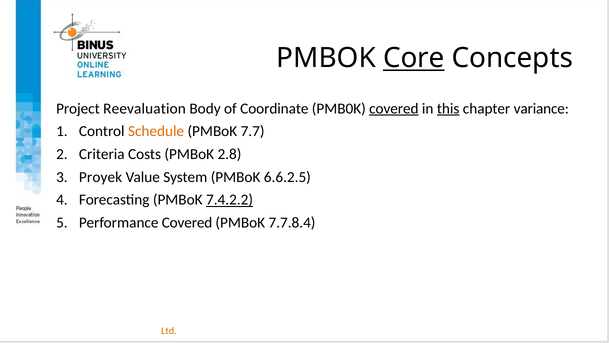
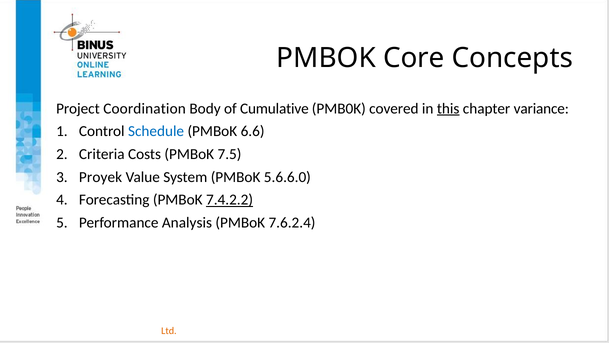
Core underline: present -> none
Reevaluation: Reevaluation -> Coordination
Coordinate: Coordinate -> Cumulative
covered at (394, 108) underline: present -> none
Schedule colour: orange -> blue
7.7: 7.7 -> 6.6
2.8: 2.8 -> 7.5
6.6.2.5: 6.6.2.5 -> 5.6.6.0
Performance Covered: Covered -> Analysis
7.7.8.4: 7.7.8.4 -> 7.6.2.4
